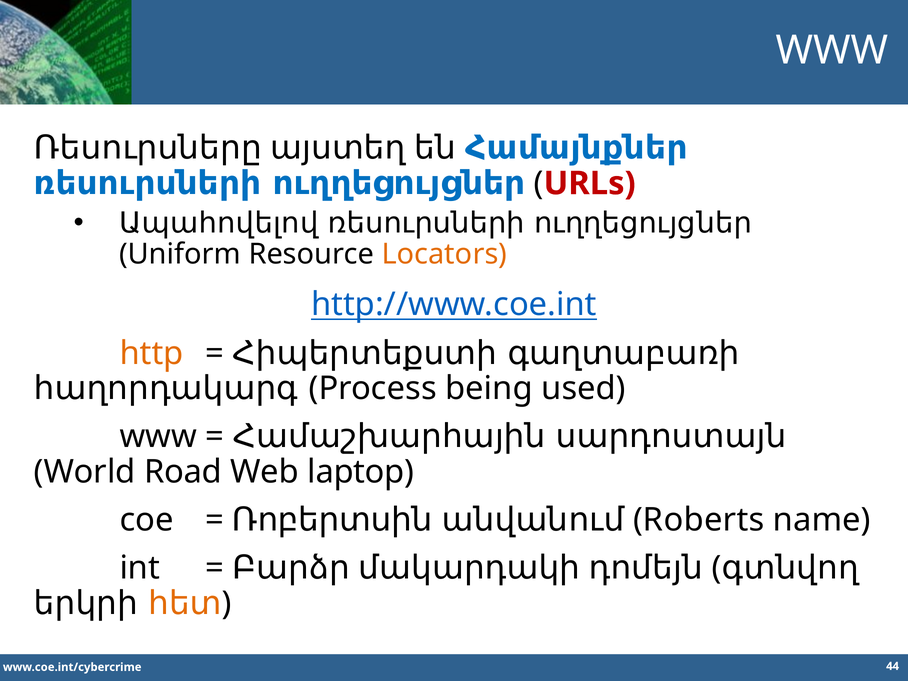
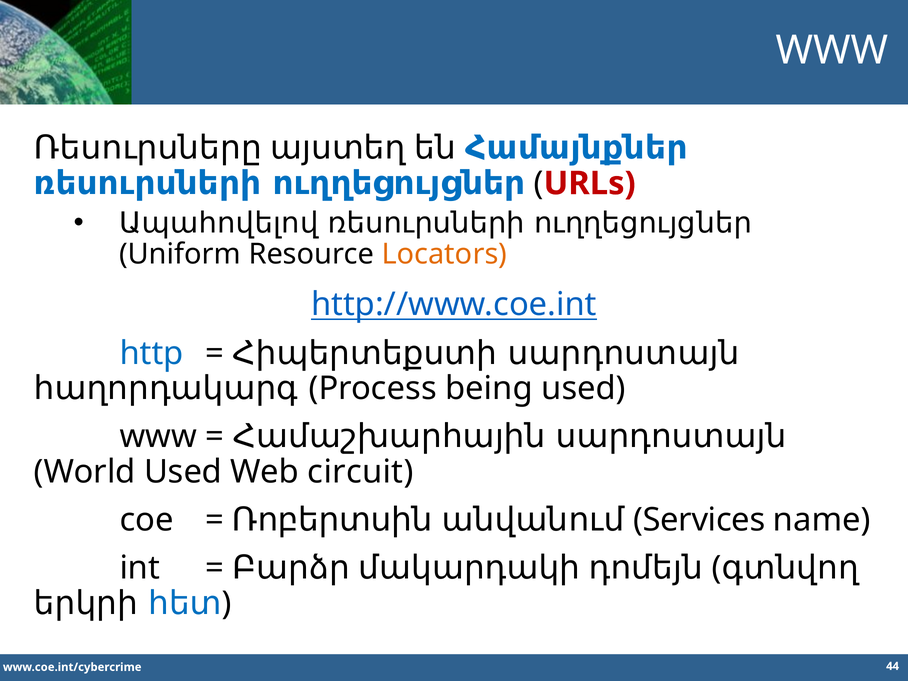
http colour: orange -> blue
Հիպերտեքստի գաղտաբառի: գաղտաբառի -> սարդոստայն
World Road: Road -> Used
laptop: laptop -> circuit
Roberts: Roberts -> Services
հետ colour: orange -> blue
